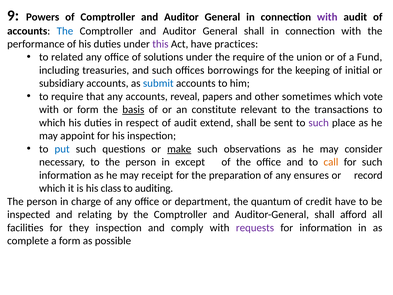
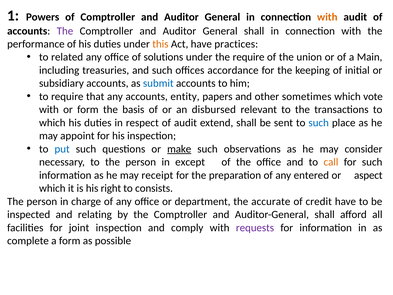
9: 9 -> 1
with at (327, 17) colour: purple -> orange
The at (65, 31) colour: blue -> purple
this colour: purple -> orange
Fund: Fund -> Main
borrowings: borrowings -> accordance
reveal: reveal -> entity
basis underline: present -> none
constitute: constitute -> disbursed
such at (319, 123) colour: purple -> blue
ensures: ensures -> entered
record: record -> aspect
class: class -> right
auditing: auditing -> consists
quantum: quantum -> accurate
they: they -> joint
